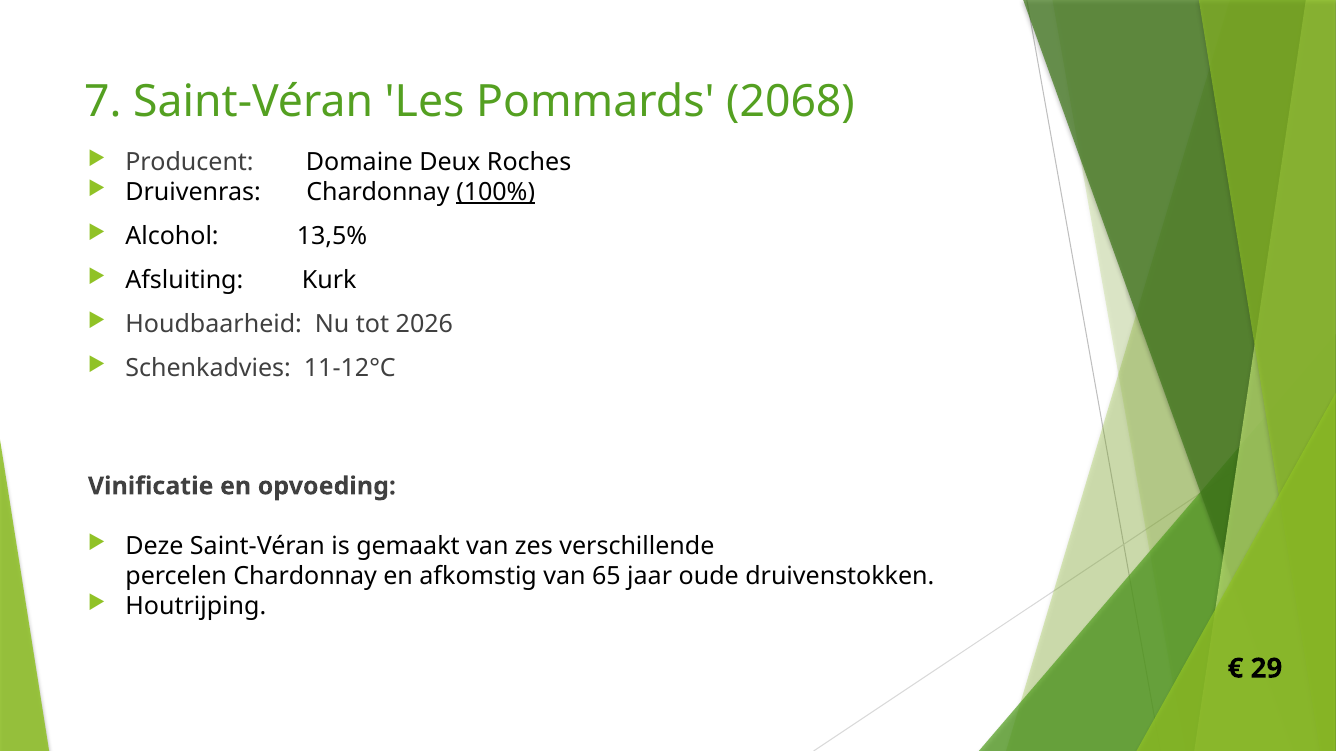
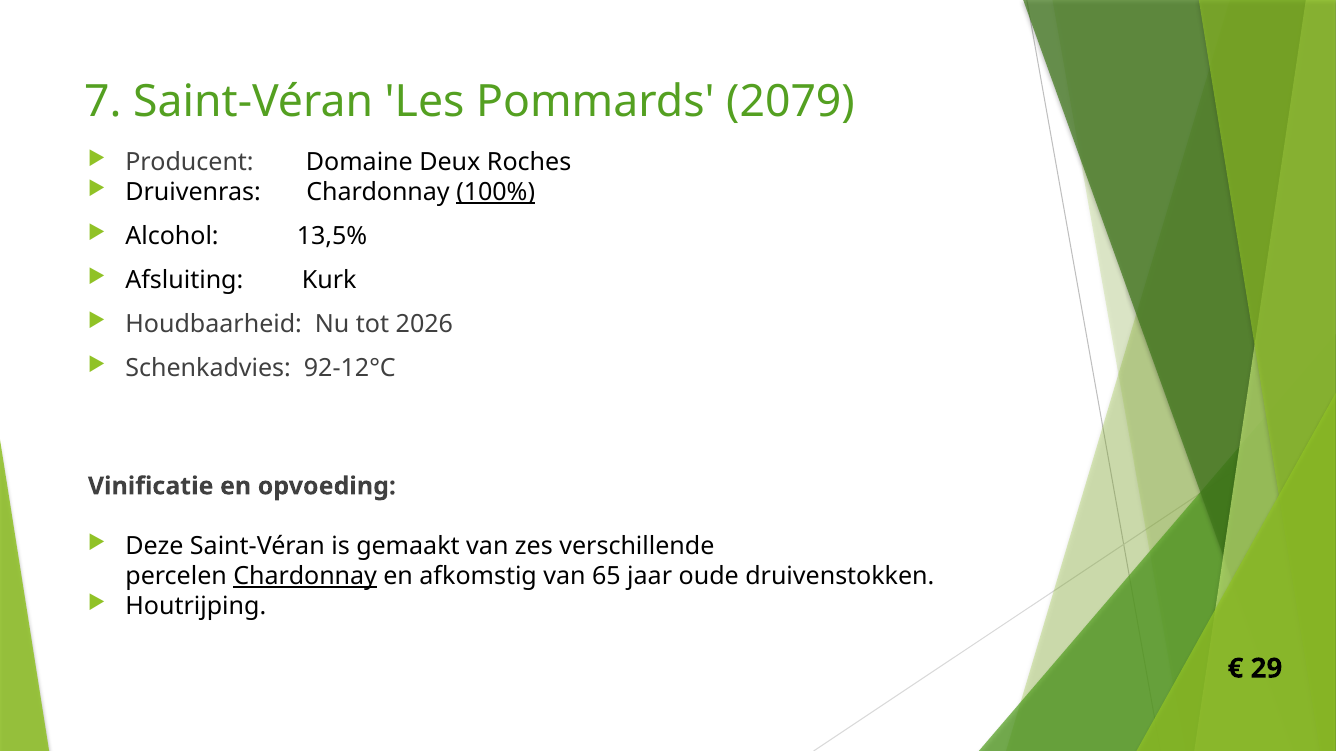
2068: 2068 -> 2079
11-12°C: 11-12°C -> 92-12°C
Chardonnay at (305, 577) underline: none -> present
